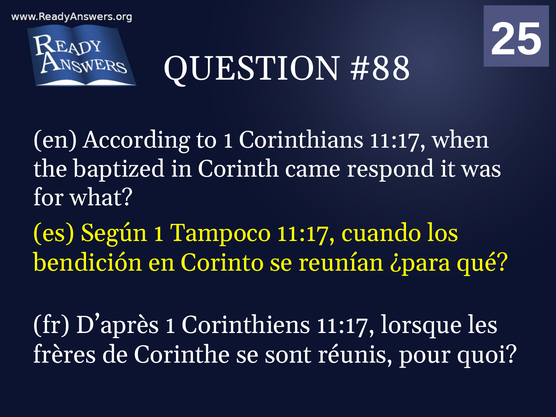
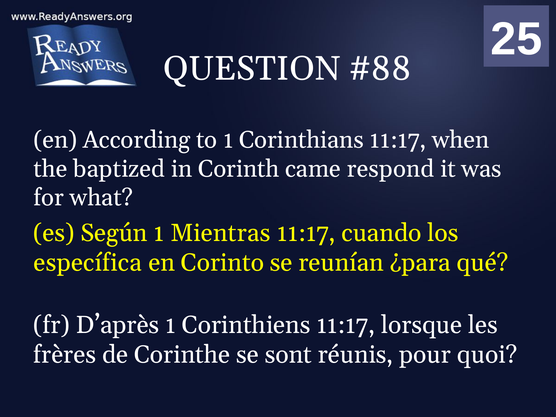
Tampoco: Tampoco -> Mientras
bendición: bendición -> específica
